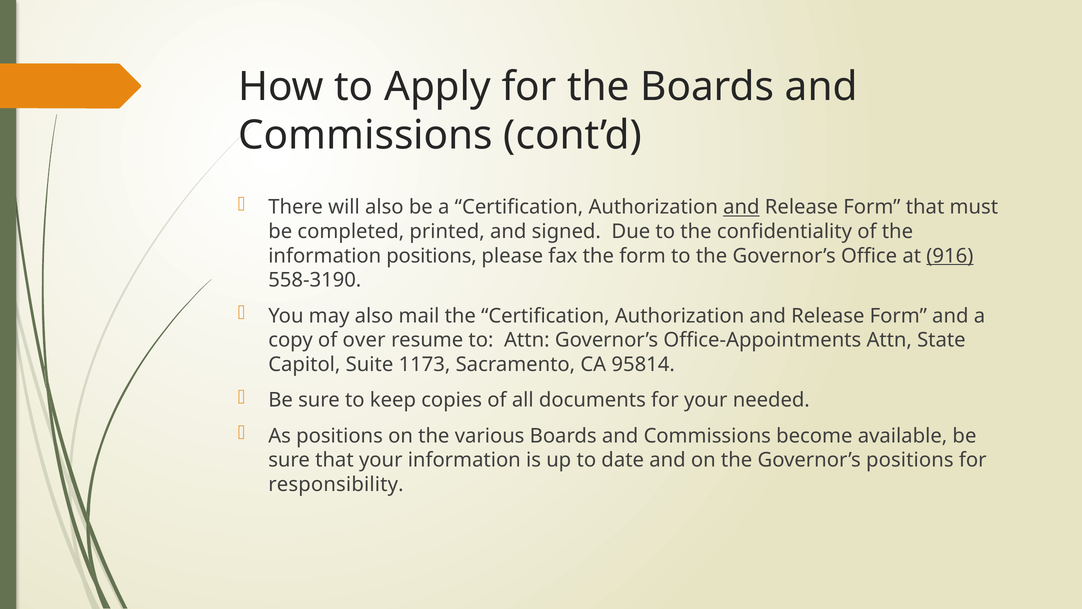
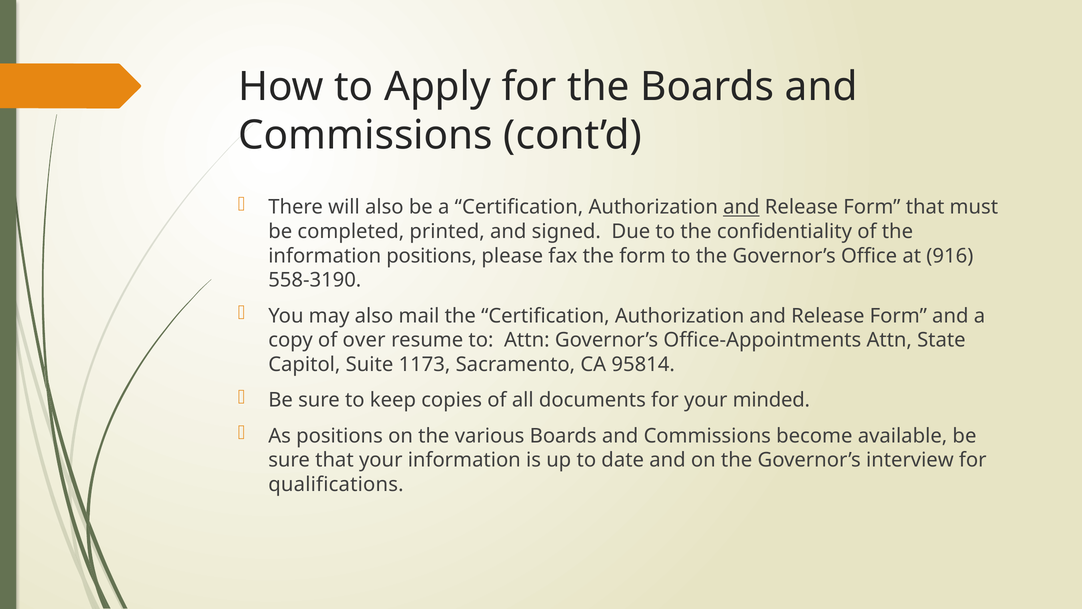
916 underline: present -> none
needed: needed -> minded
Governor’s positions: positions -> interview
responsibility: responsibility -> qualifications
